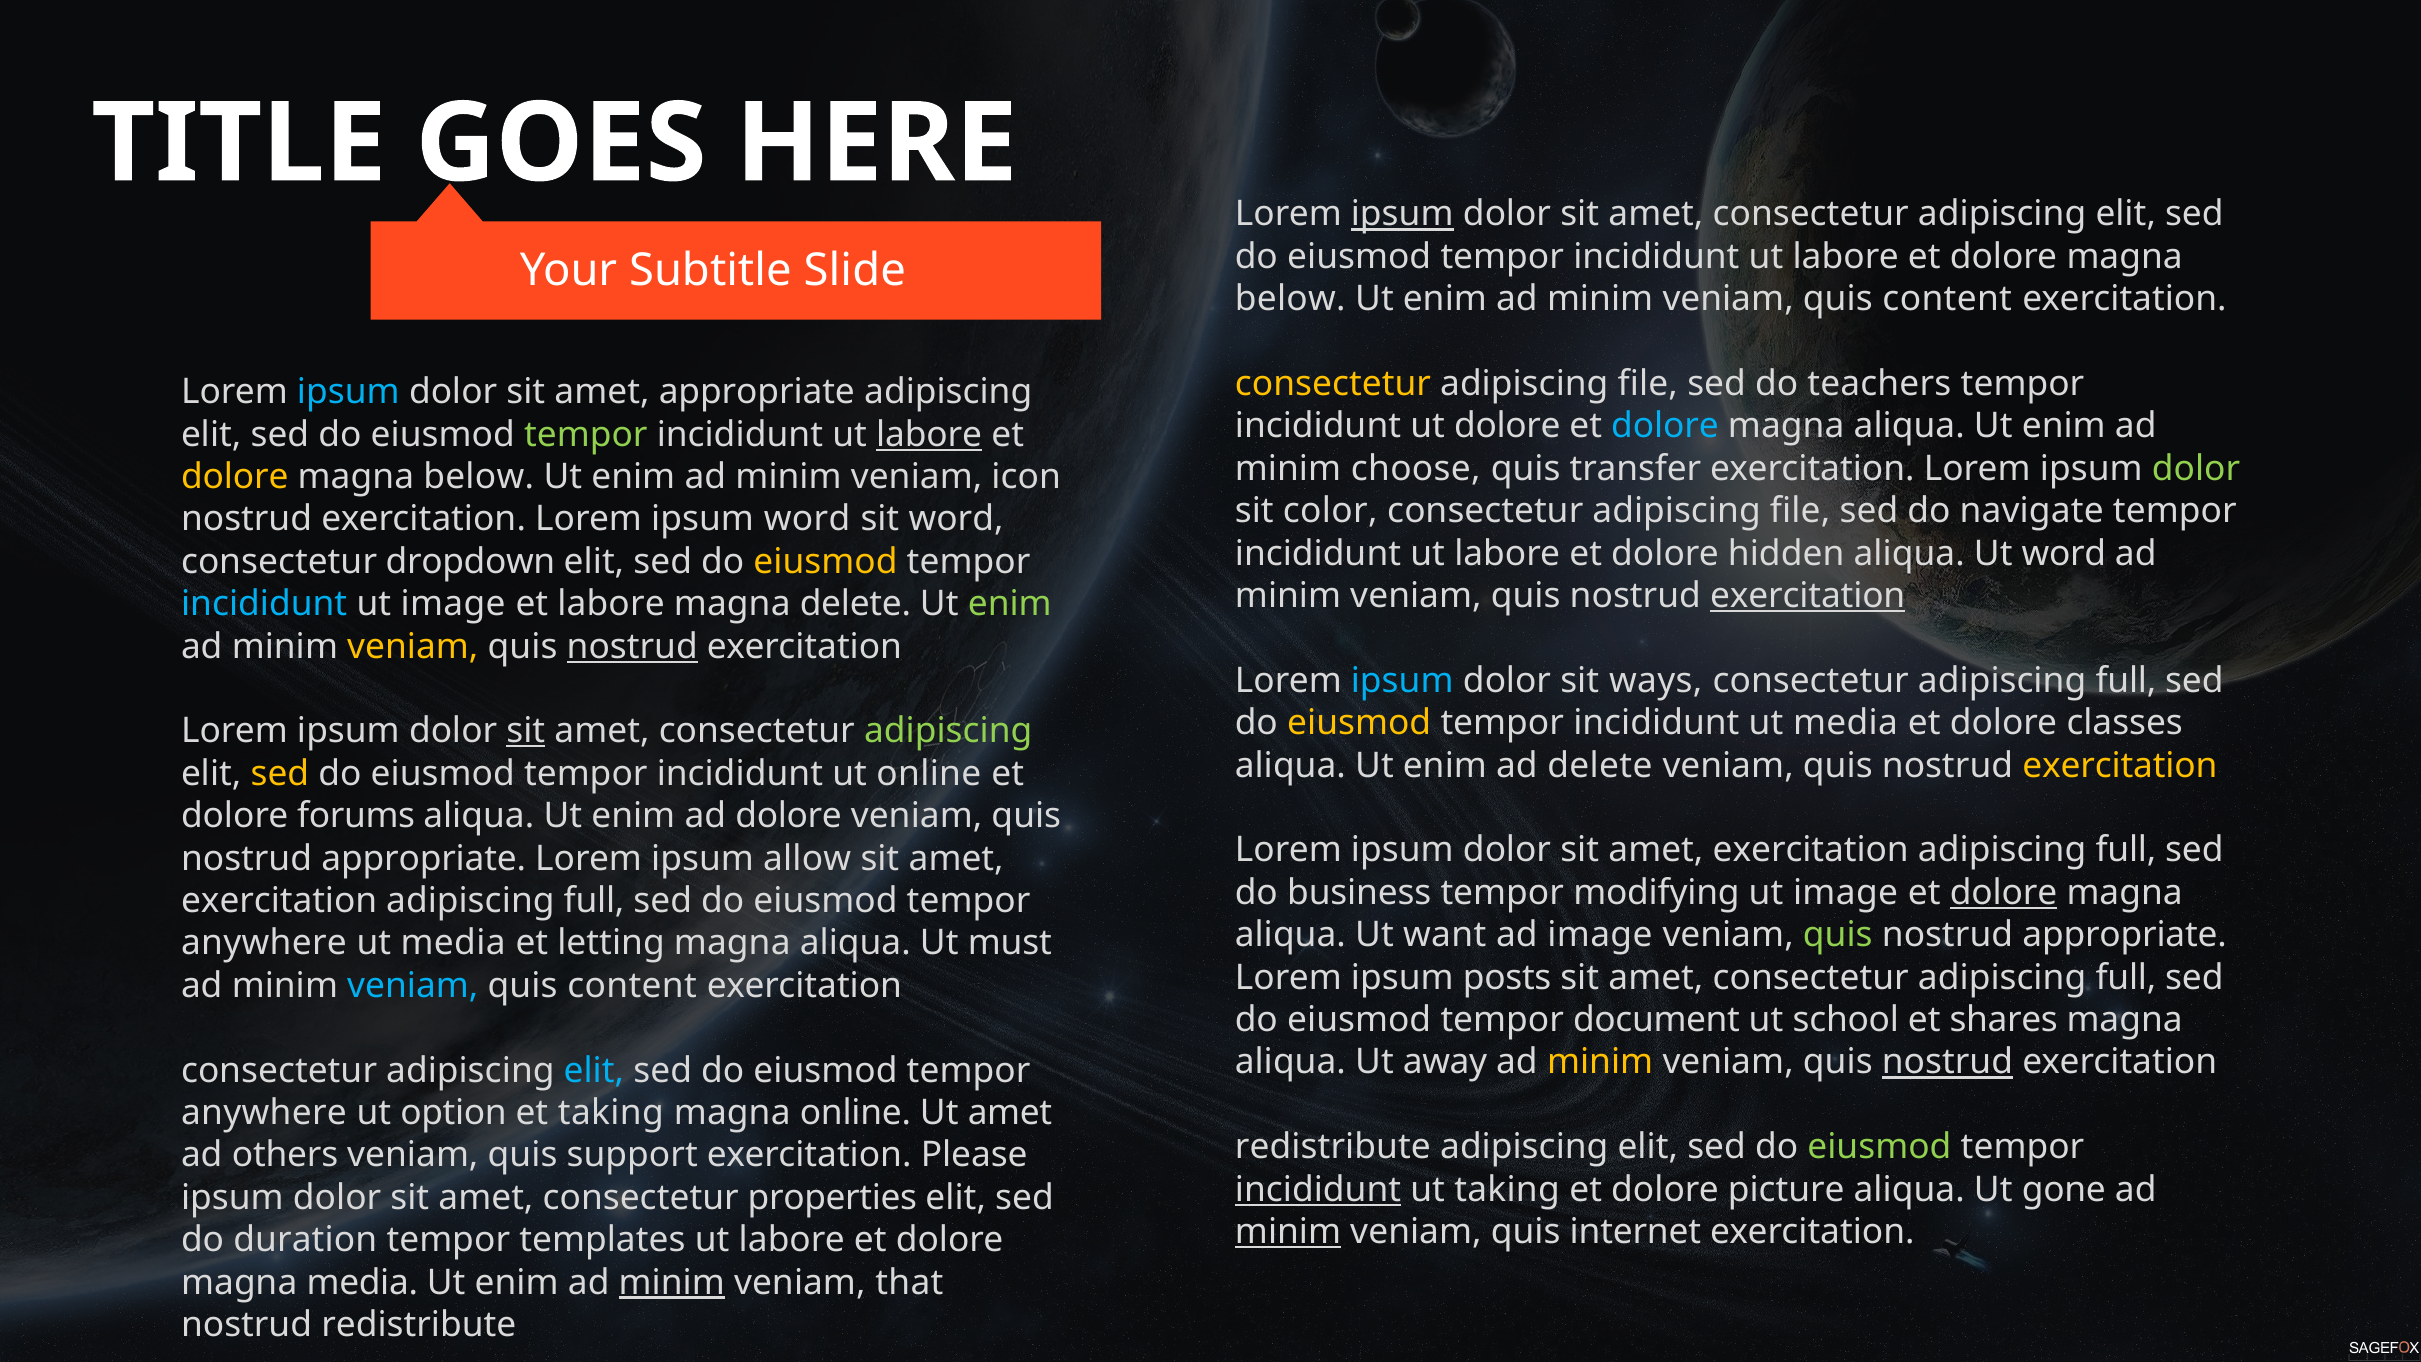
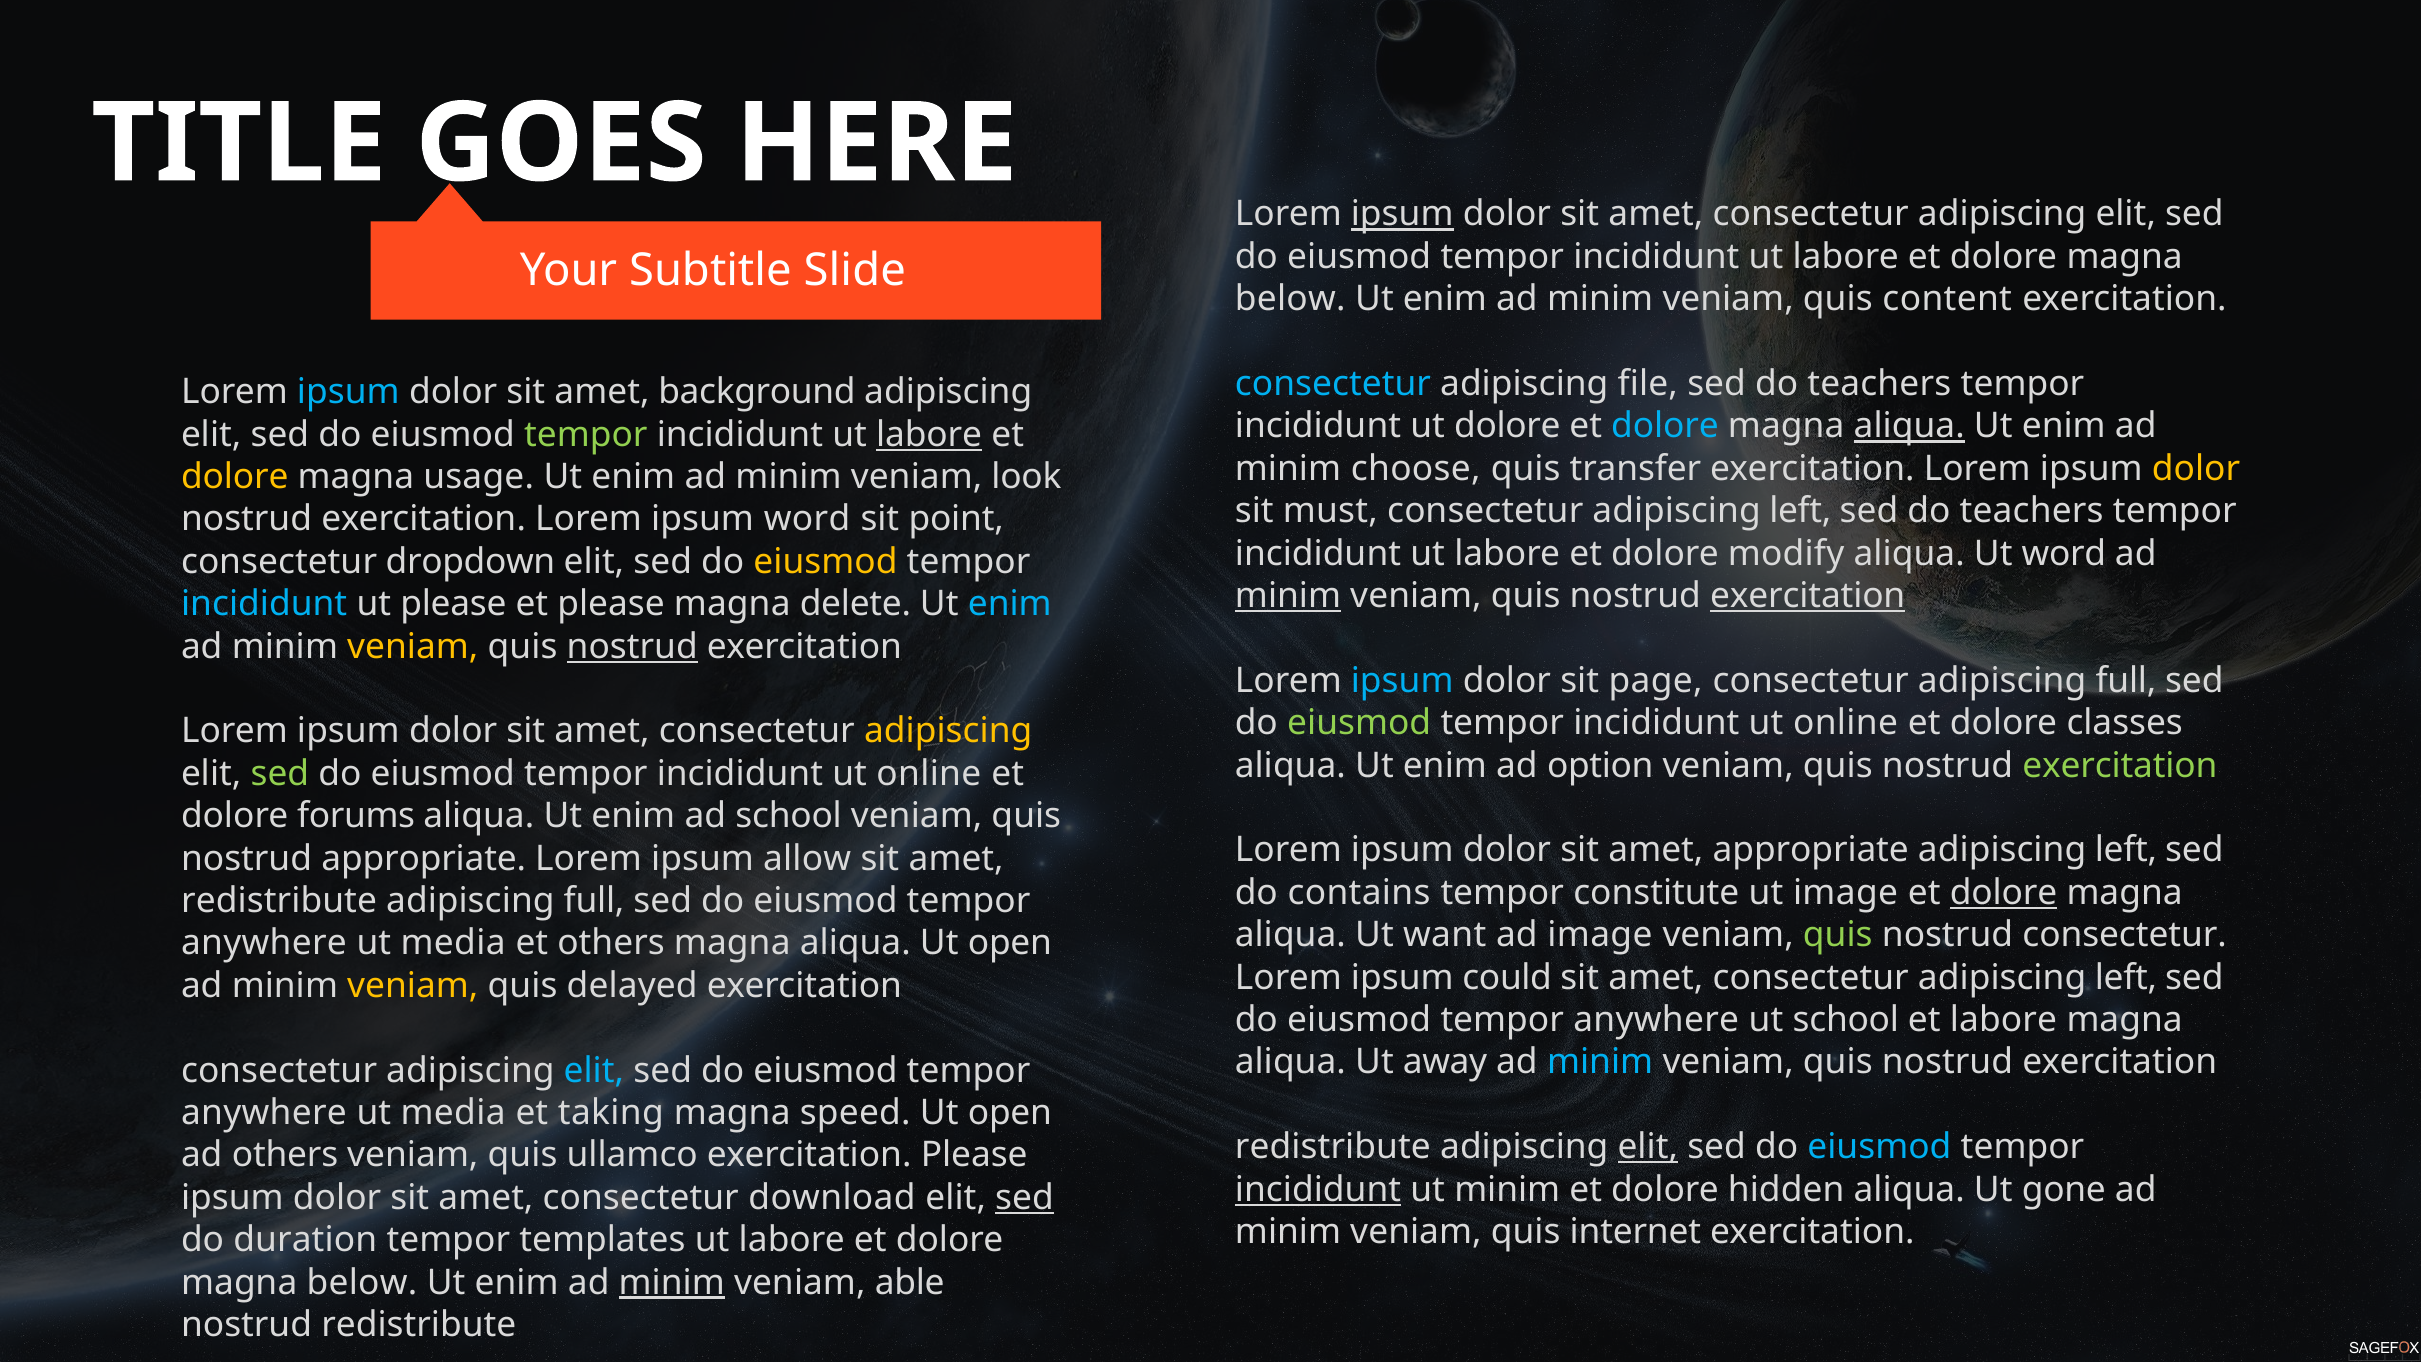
consectetur at (1333, 384) colour: yellow -> light blue
amet appropriate: appropriate -> background
aliqua at (1909, 426) underline: none -> present
dolor at (2196, 469) colour: light green -> yellow
below at (479, 477): below -> usage
icon: icon -> look
color: color -> must
file at (1800, 511): file -> left
navigate at (2032, 511): navigate -> teachers
sit word: word -> point
hidden: hidden -> modify
minim at (1288, 596) underline: none -> present
image at (453, 604): image -> please
et labore: labore -> please
enim at (1010, 604) colour: light green -> light blue
ways: ways -> page
eiusmod at (1359, 723) colour: yellow -> light green
media at (1845, 723): media -> online
sit at (526, 731) underline: present -> none
adipiscing at (948, 731) colour: light green -> yellow
ad delete: delete -> option
exercitation at (2120, 765) colour: yellow -> light green
sed at (280, 773) colour: yellow -> light green
ad dolore: dolore -> school
dolor sit amet exercitation: exercitation -> appropriate
full at (2126, 850): full -> left
business: business -> contains
modifying: modifying -> constitute
exercitation at (279, 901): exercitation -> redistribute
appropriate at (2125, 935): appropriate -> consectetur
et letting: letting -> others
aliqua Ut must: must -> open
posts: posts -> could
amet consectetur adipiscing full: full -> left
veniam at (413, 985) colour: light blue -> yellow
content at (632, 985): content -> delayed
document at (1657, 1020): document -> anywhere
et shares: shares -> labore
minim at (1600, 1062) colour: yellow -> light blue
nostrud at (1947, 1062) underline: present -> none
option at (453, 1113): option -> media
magna online: online -> speed
amet at (1010, 1113): amet -> open
elit at (1648, 1147) underline: none -> present
eiusmod at (1879, 1147) colour: light green -> light blue
support: support -> ullamco
ut taking: taking -> minim
picture: picture -> hidden
properties: properties -> download
sed at (1024, 1197) underline: none -> present
minim at (1288, 1232) underline: present -> none
media at (362, 1282): media -> below
that: that -> able
